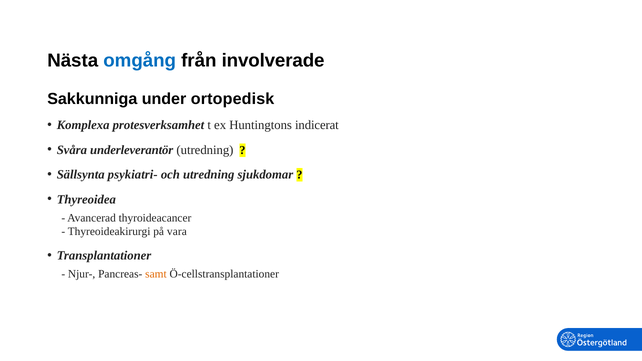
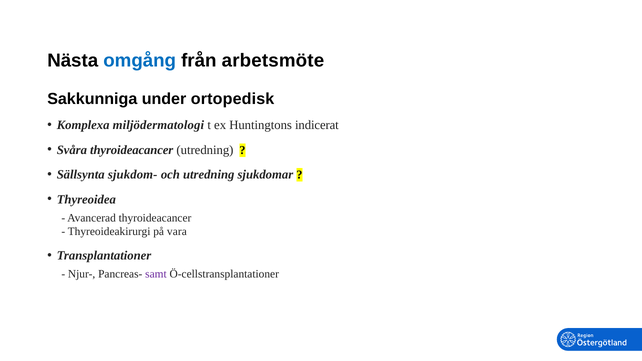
involverade: involverade -> arbetsmöte
protesverksamhet: protesverksamhet -> miljödermatologi
Svåra underleverantör: underleverantör -> thyroideacancer
psykiatri-: psykiatri- -> sjukdom-
samt colour: orange -> purple
